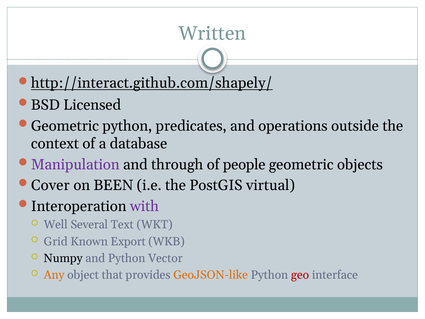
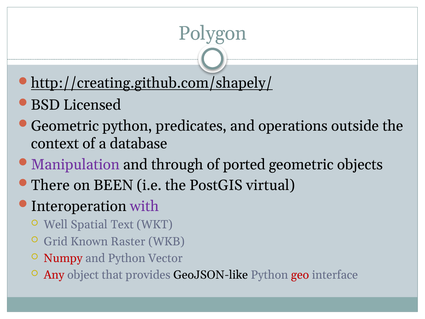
Written: Written -> Polygon
http://interact.github.com/shapely/: http://interact.github.com/shapely/ -> http://creating.github.com/shapely/
people: people -> ported
Cover: Cover -> There
Several: Several -> Spatial
Export: Export -> Raster
Numpy colour: black -> red
Any colour: orange -> red
GeoJSON-like colour: orange -> black
